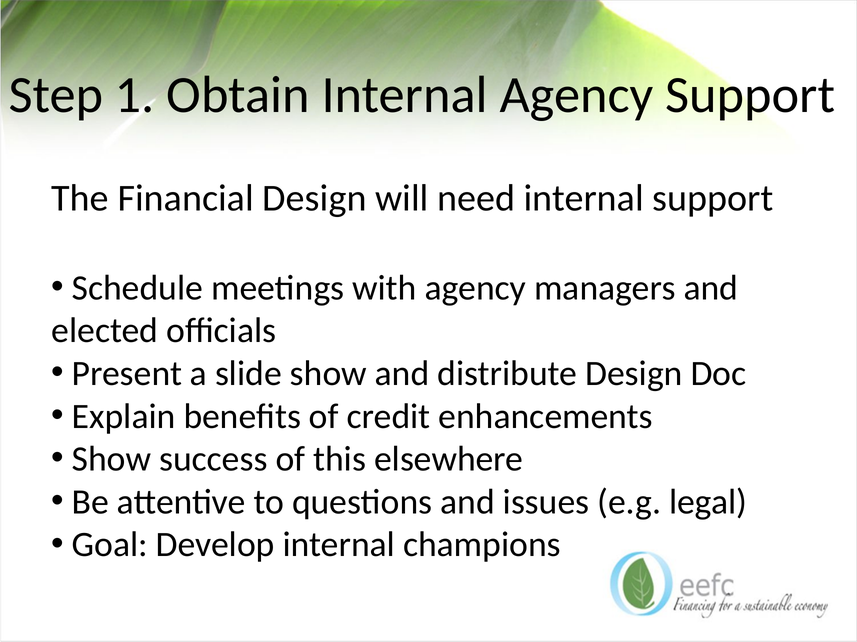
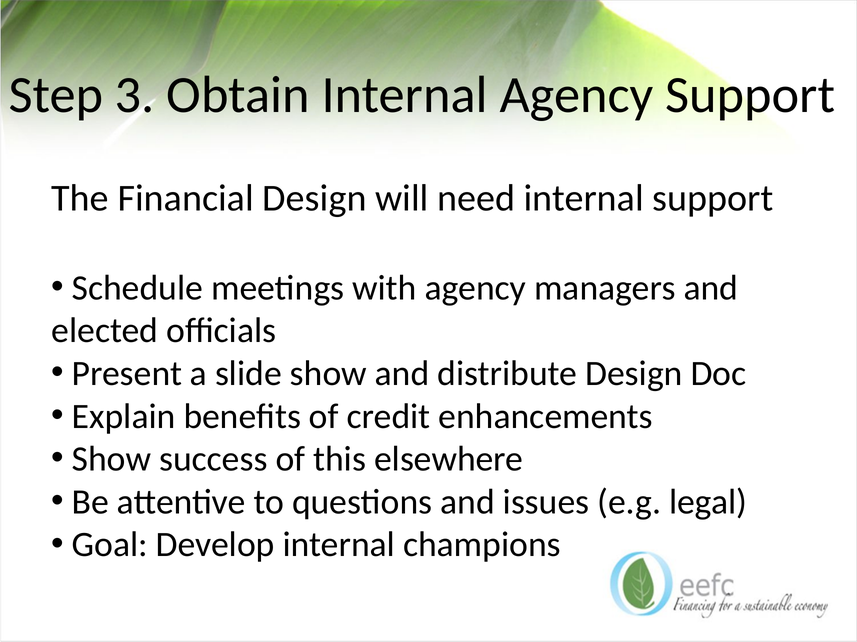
1: 1 -> 3
